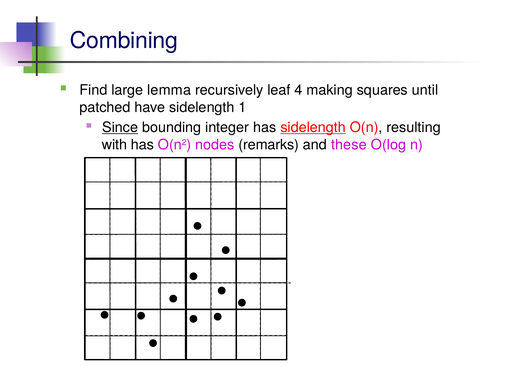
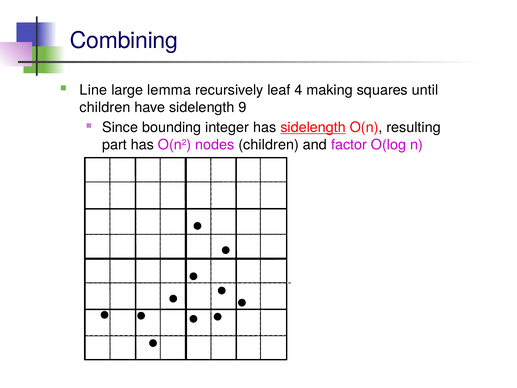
Find: Find -> Line
patched at (105, 107): patched -> children
1: 1 -> 9
Since underline: present -> none
with: with -> part
nodes remarks: remarks -> children
these: these -> factor
